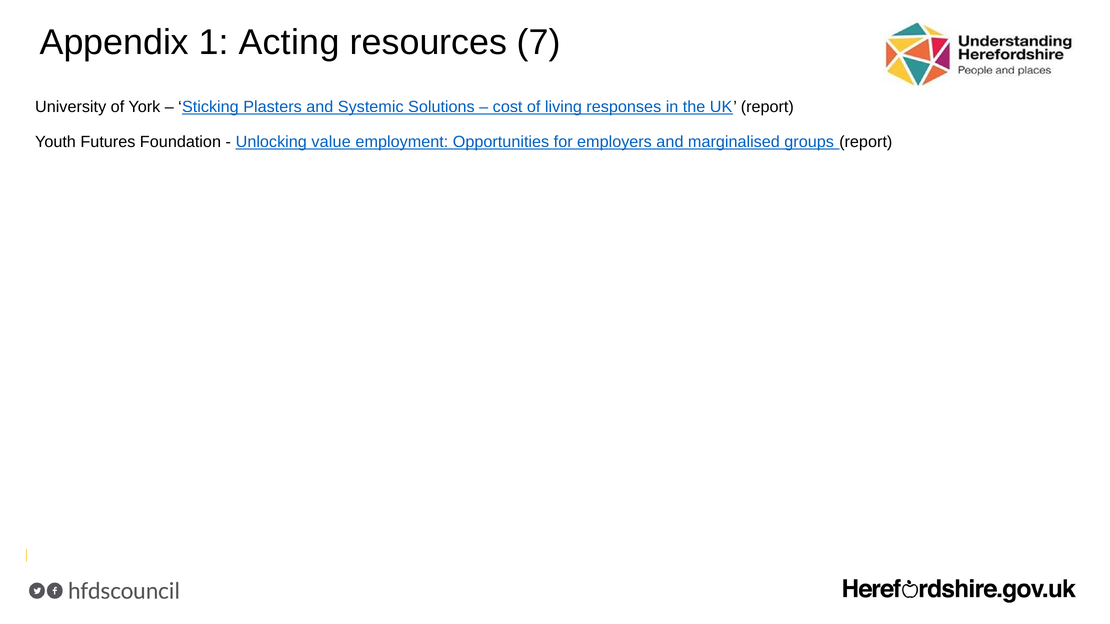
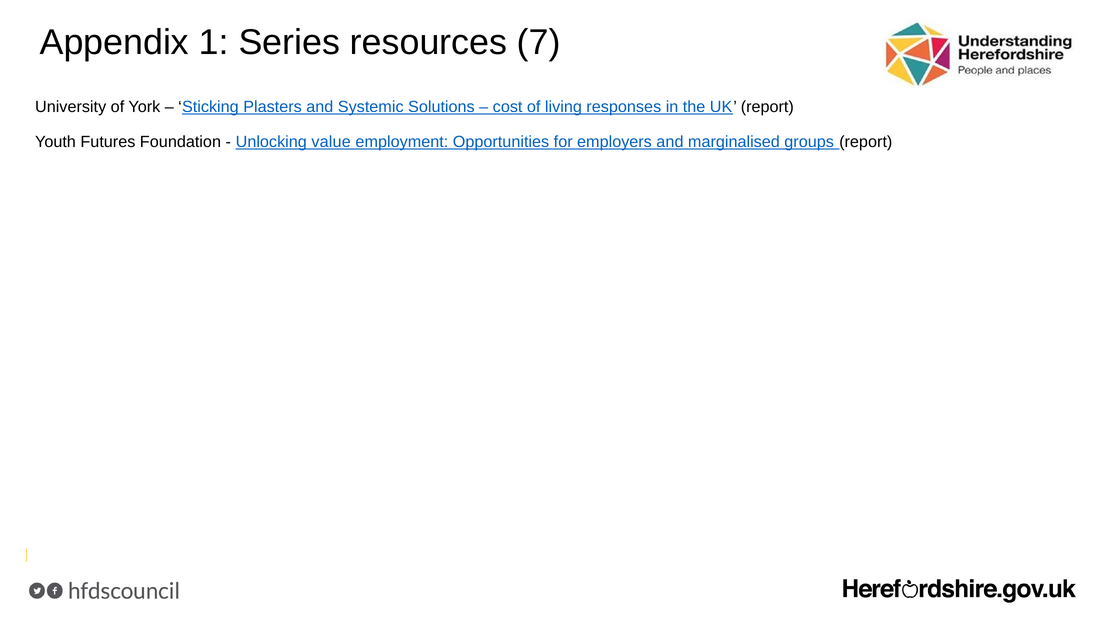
Acting: Acting -> Series
